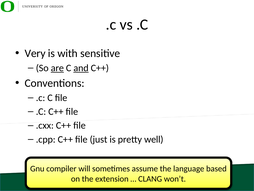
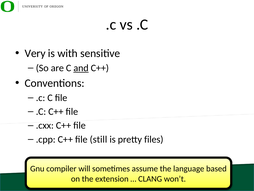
are underline: present -> none
just: just -> still
well: well -> files
